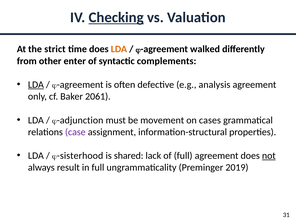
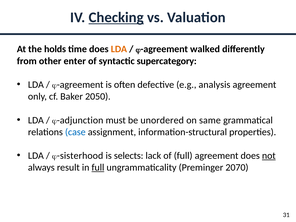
strict: strict -> holds
complements: complements -> supercategory
LDA at (36, 85) underline: present -> none
2061: 2061 -> 2050
movement: movement -> unordered
cases: cases -> same
case colour: purple -> blue
shared: shared -> selects
full at (98, 168) underline: none -> present
2019: 2019 -> 2070
